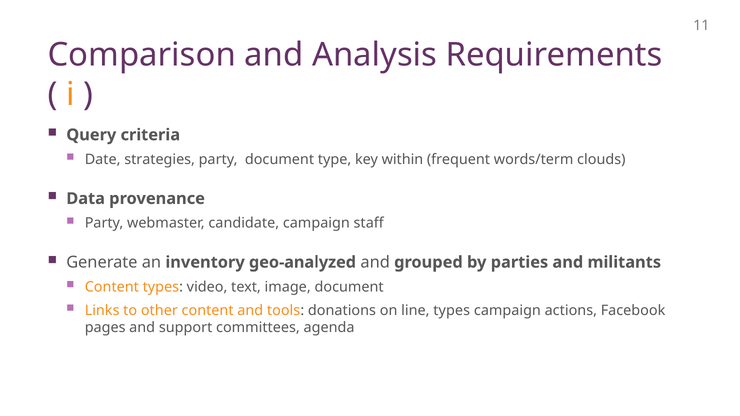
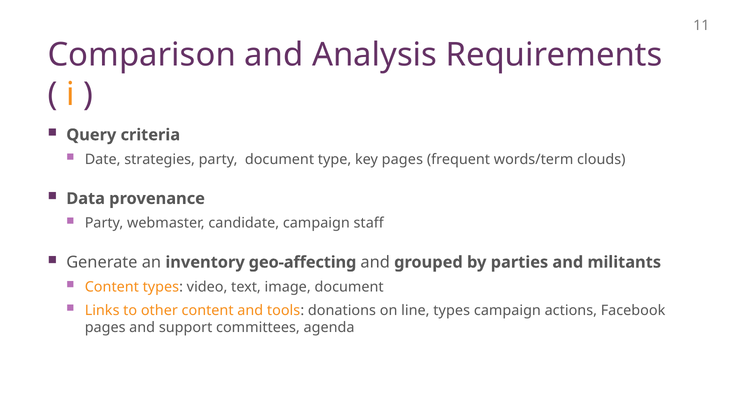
key within: within -> pages
geo-analyzed: geo-analyzed -> geo-affecting
